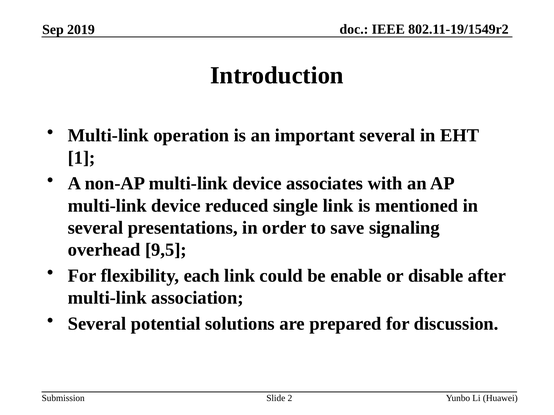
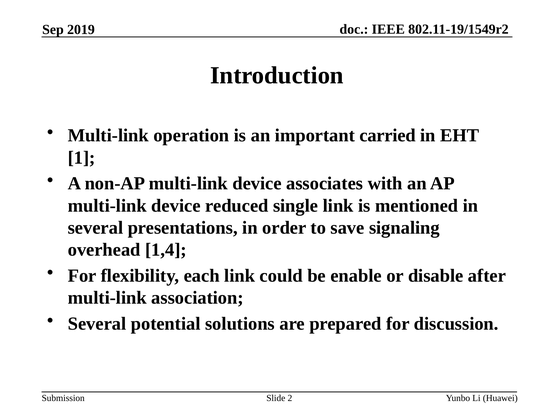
important several: several -> carried
9,5: 9,5 -> 1,4
